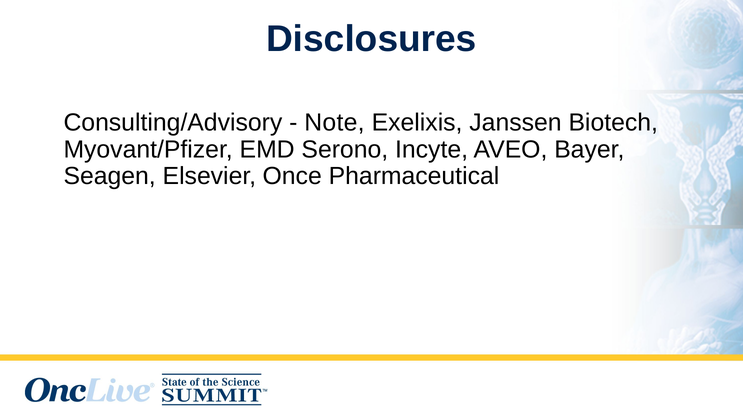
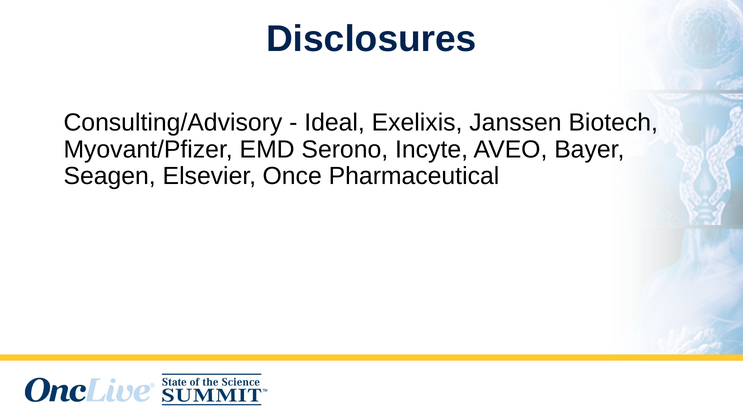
Note: Note -> Ideal
